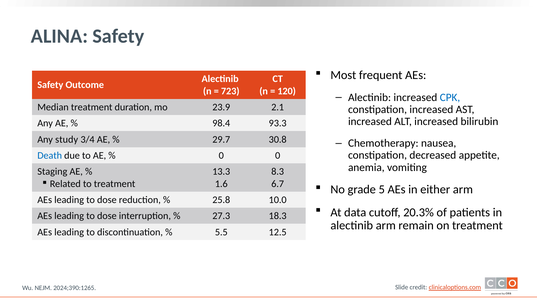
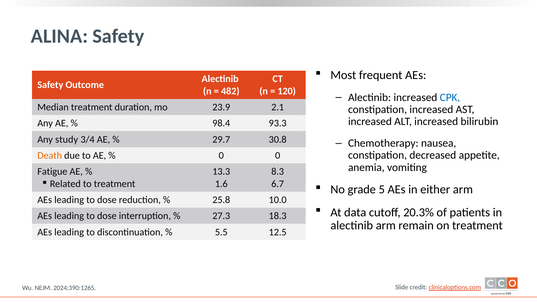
723: 723 -> 482
Death colour: blue -> orange
Staging: Staging -> Fatigue
